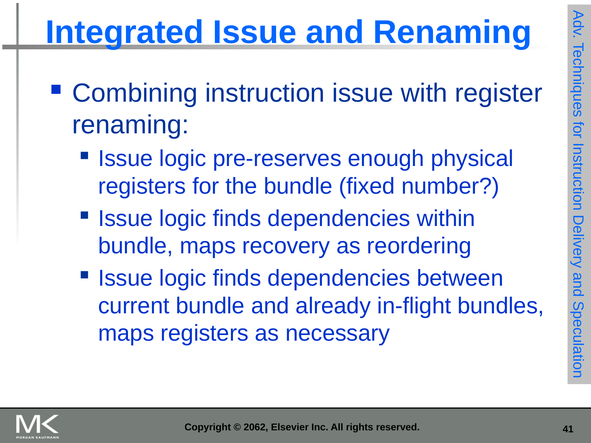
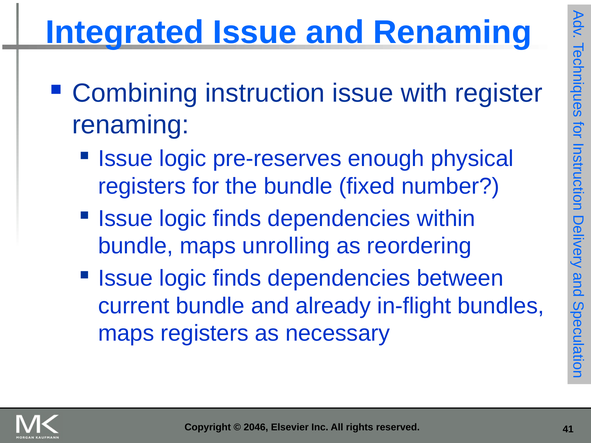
recovery: recovery -> unrolling
2062: 2062 -> 2046
